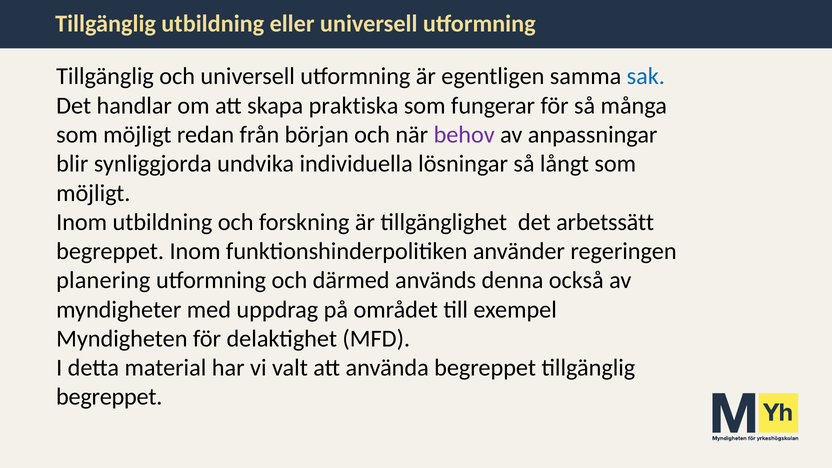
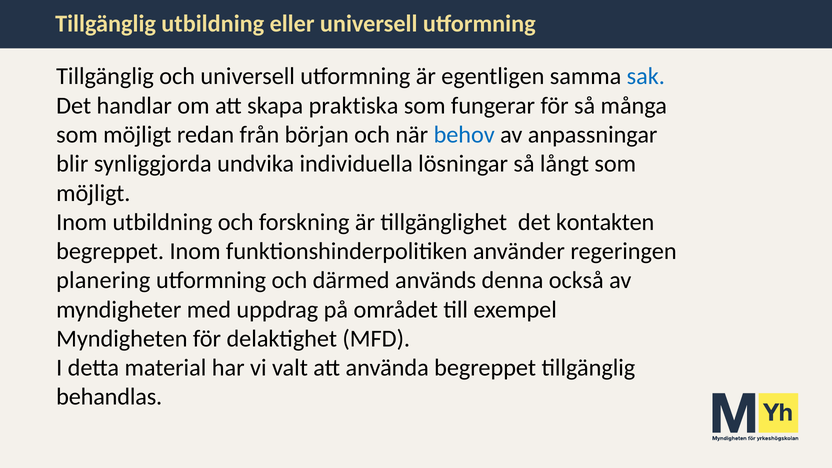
behov colour: purple -> blue
arbetssätt: arbetssätt -> kontakten
begreppet at (109, 397): begreppet -> behandlas
